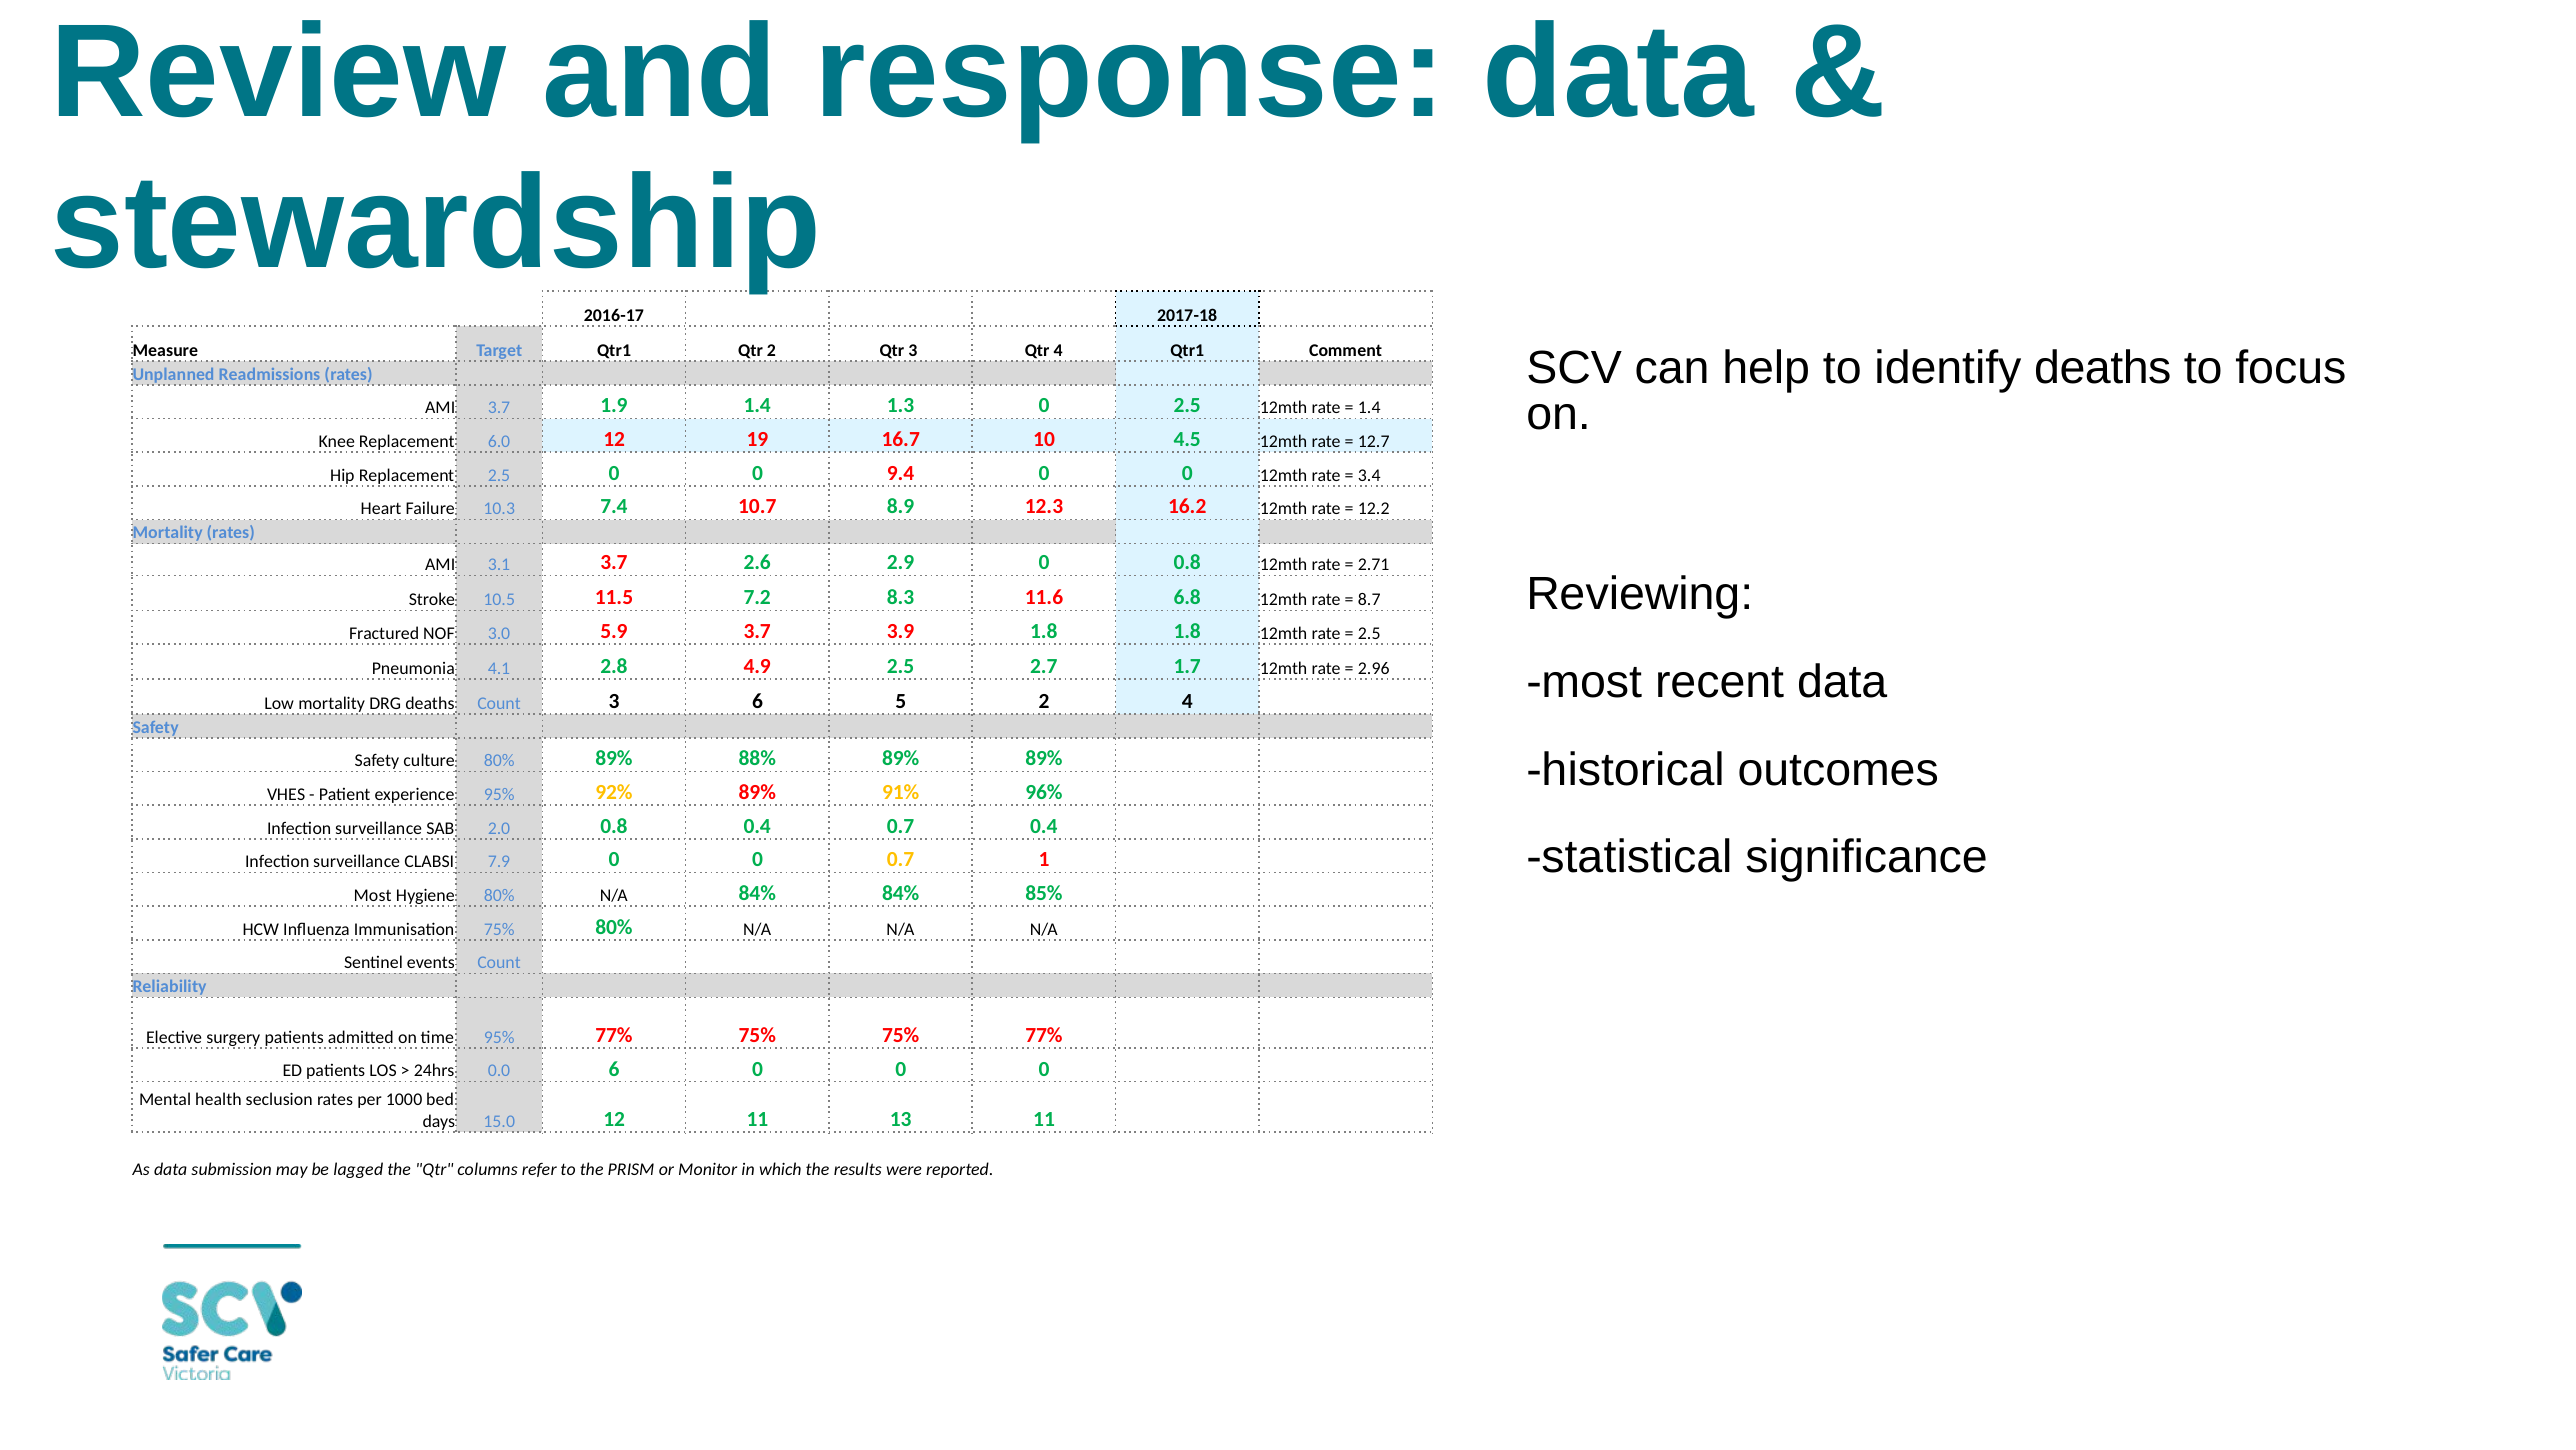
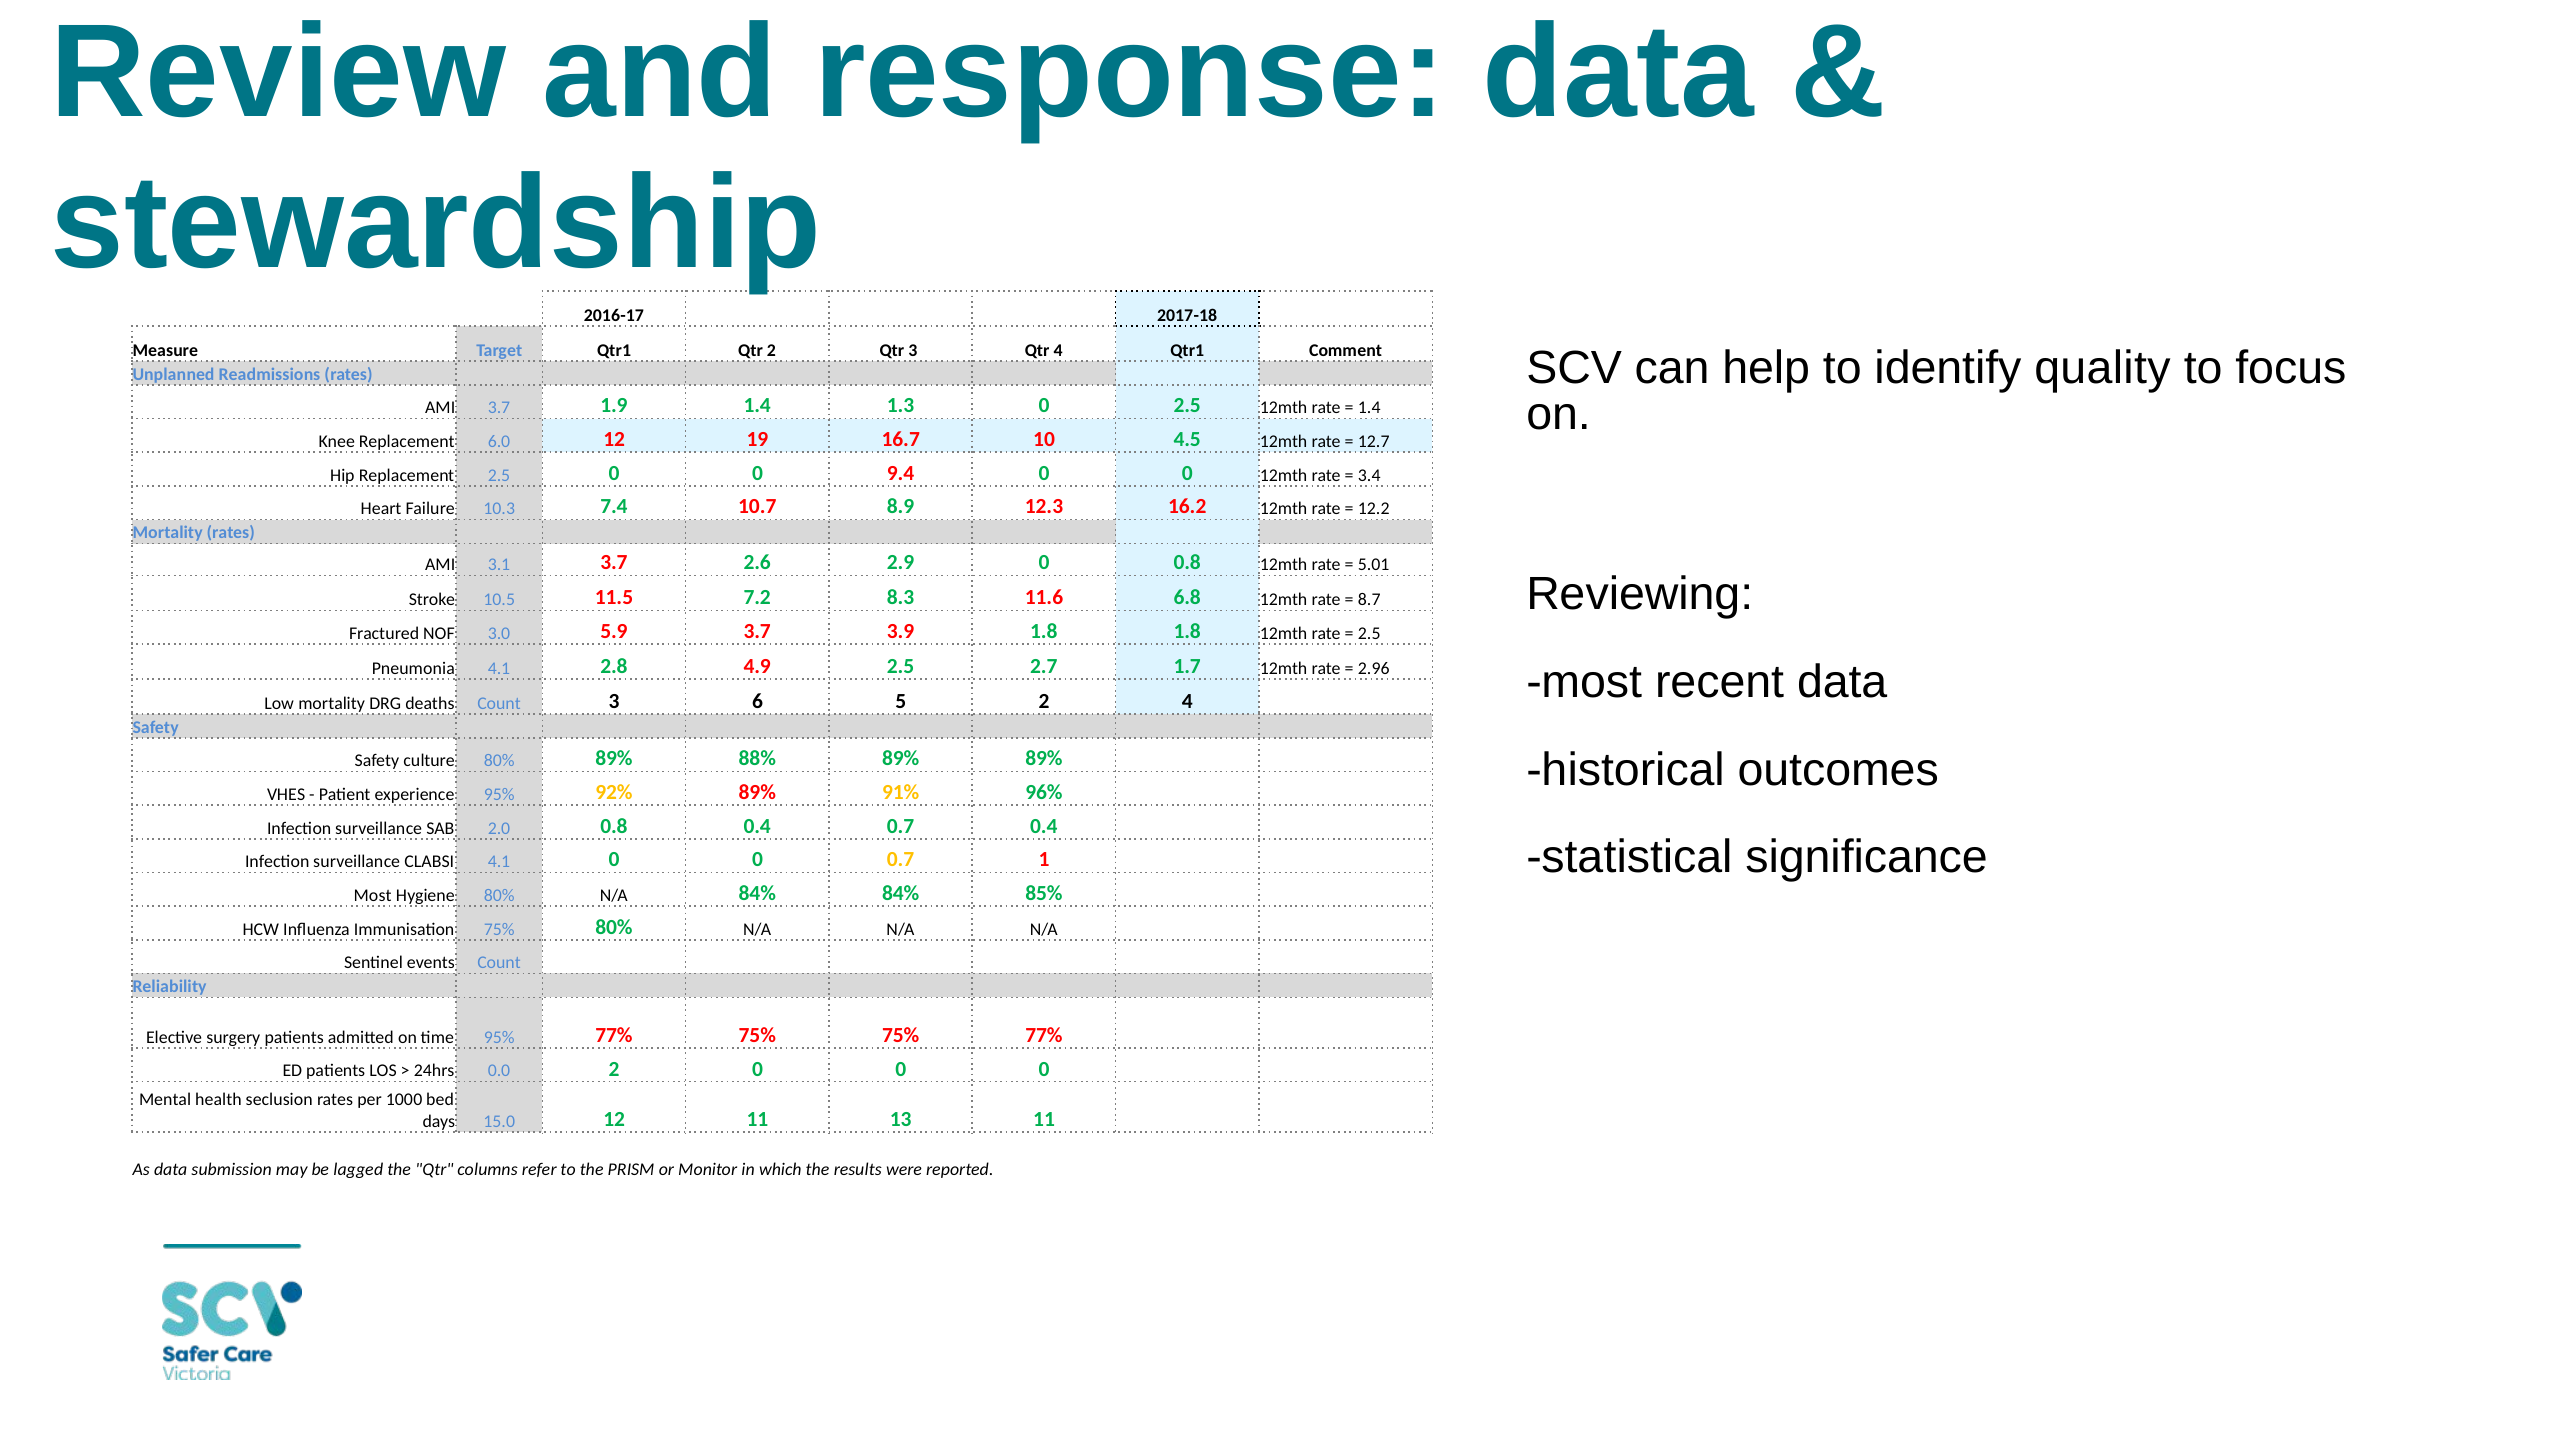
identify deaths: deaths -> quality
2.71: 2.71 -> 5.01
CLABSI 7.9: 7.9 -> 4.1
0.0 6: 6 -> 2
